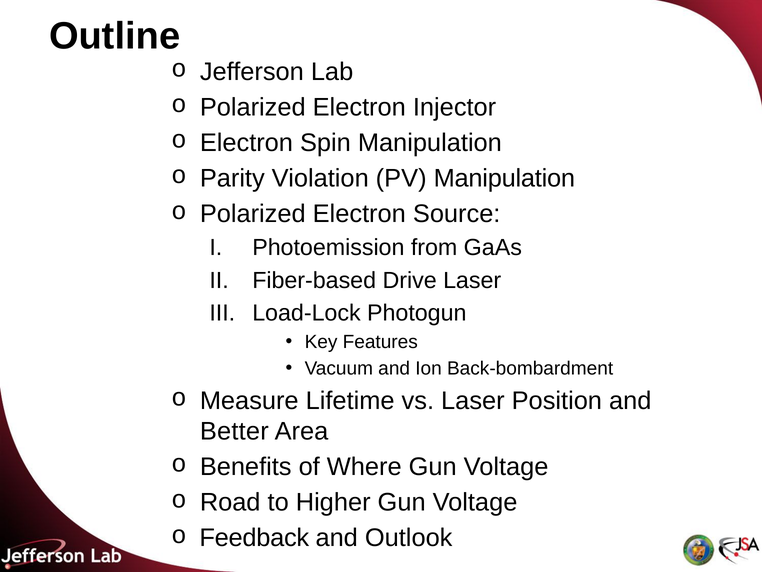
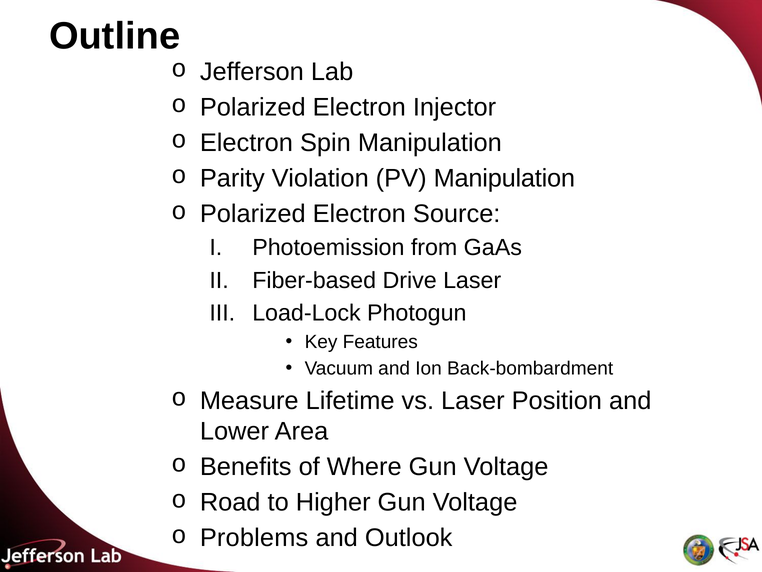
Better: Better -> Lower
Feedback: Feedback -> Problems
